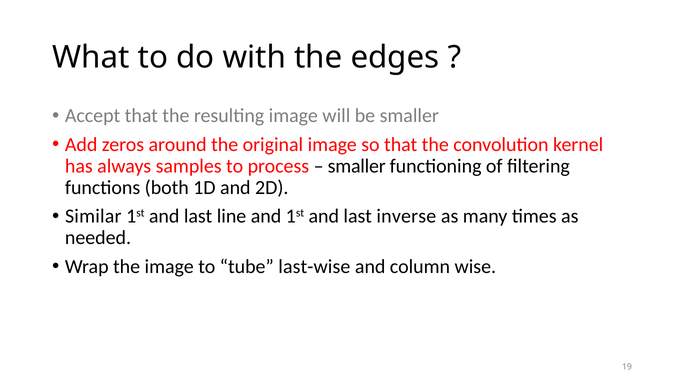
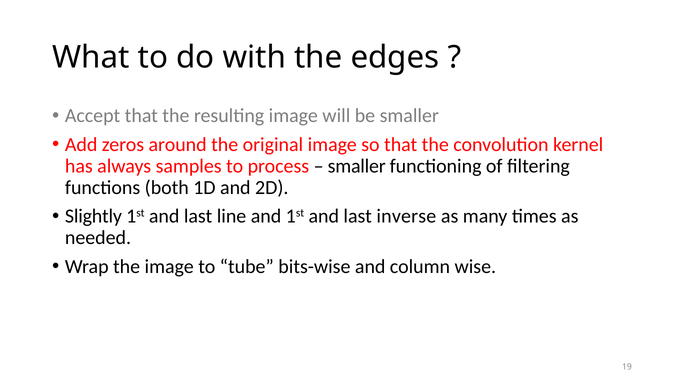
Similar: Similar -> Slightly
last-wise: last-wise -> bits-wise
